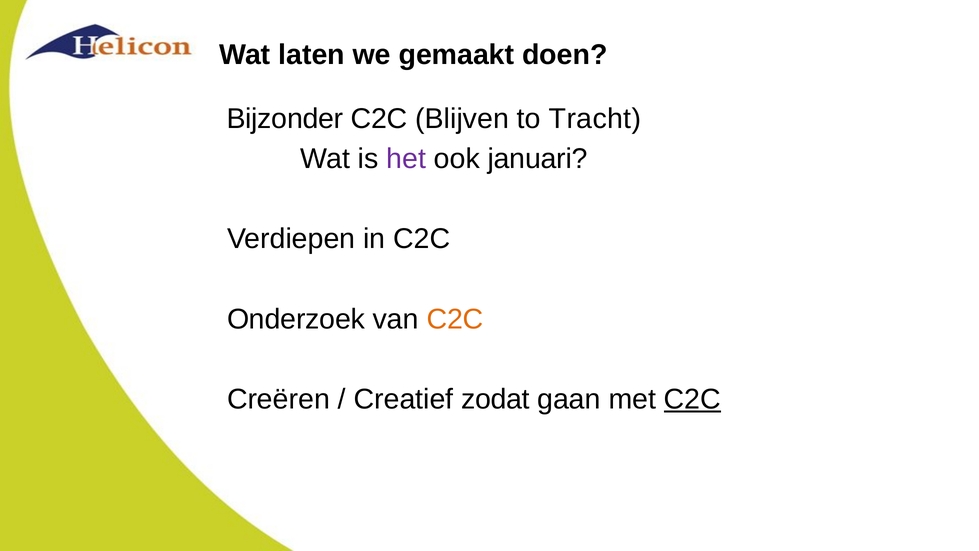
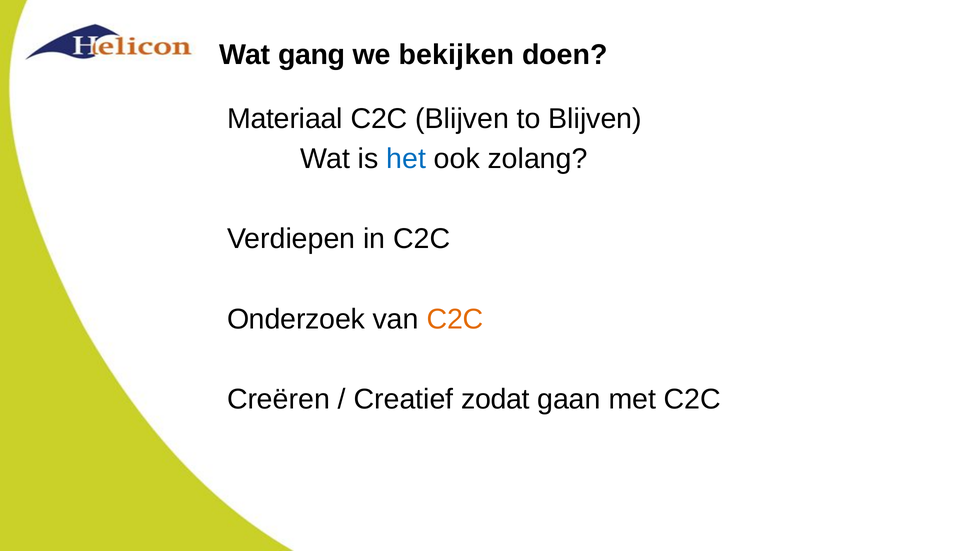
laten: laten -> gang
gemaakt: gemaakt -> bekijken
Bijzonder: Bijzonder -> Materiaal
to Tracht: Tracht -> Blijven
het colour: purple -> blue
januari: januari -> zolang
C2C at (692, 399) underline: present -> none
